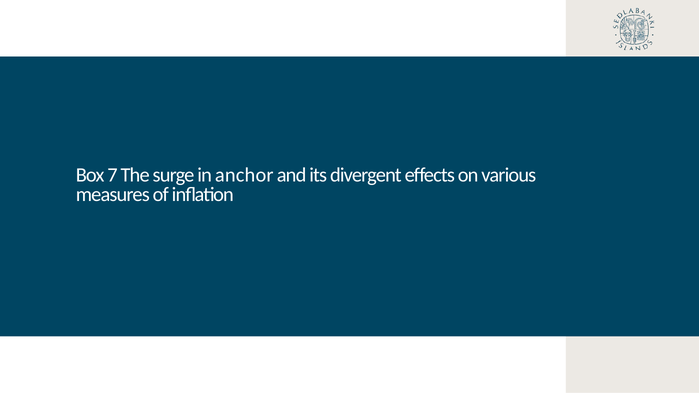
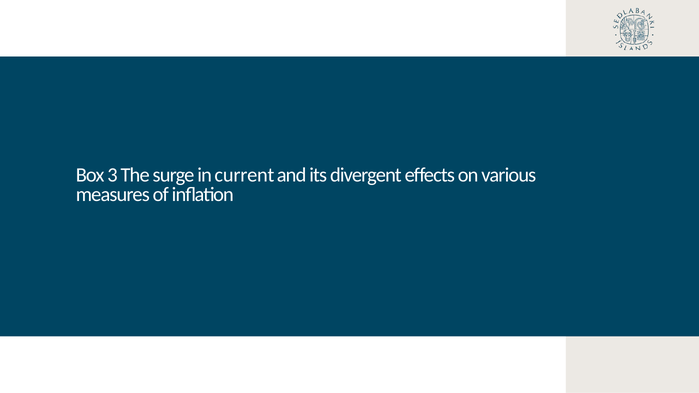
7: 7 -> 3
anchor: anchor -> current
